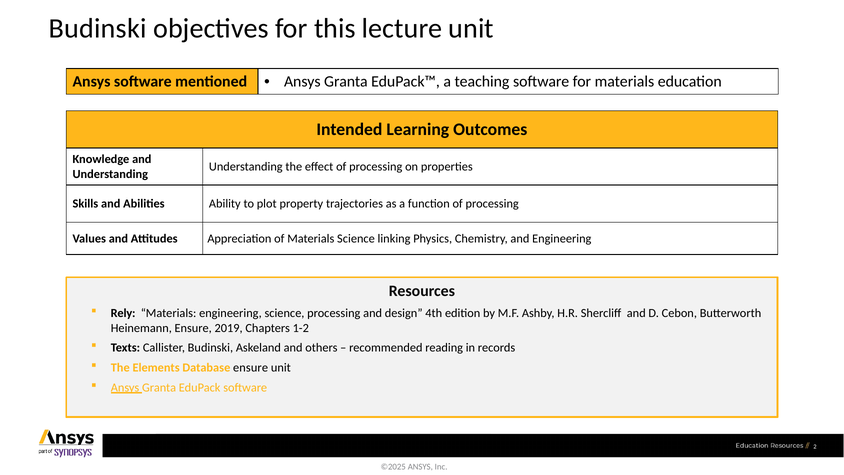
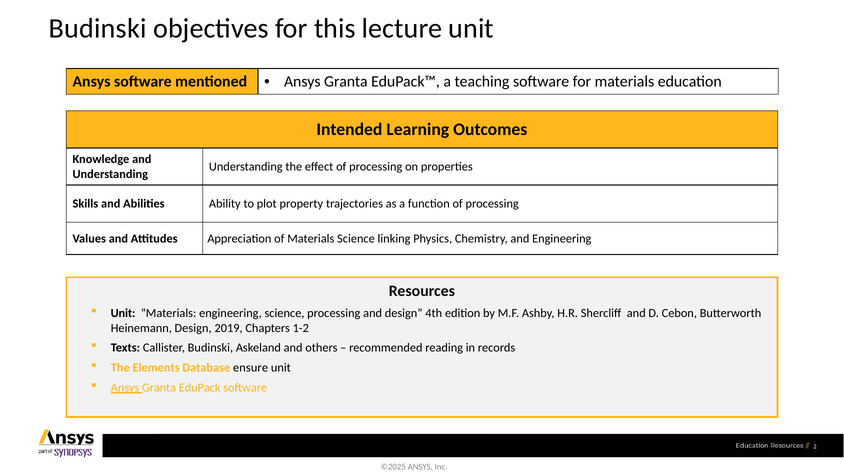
Rely at (123, 313): Rely -> Unit
Heinemann Ensure: Ensure -> Design
